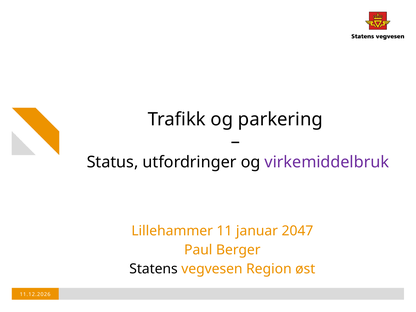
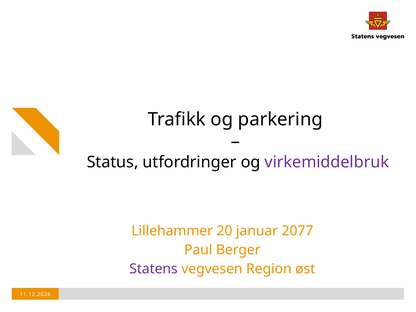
11: 11 -> 20
2047: 2047 -> 2077
Statens colour: black -> purple
